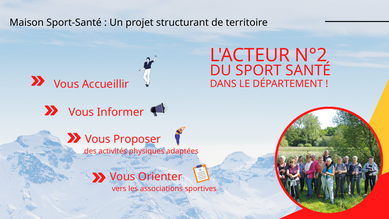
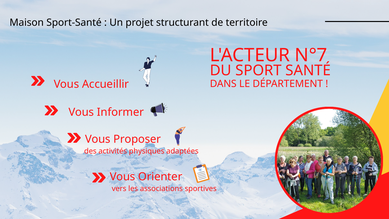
N°2: N°2 -> N°7
